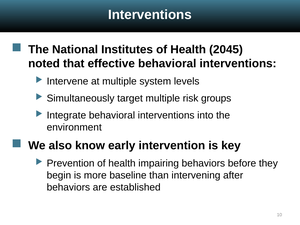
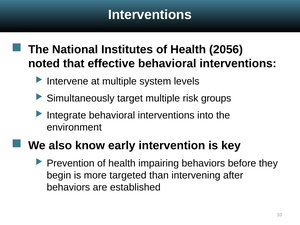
2045: 2045 -> 2056
baseline: baseline -> targeted
